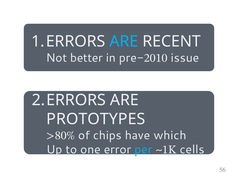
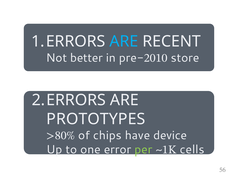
issue: issue -> store
which: which -> device
per colour: light blue -> light green
